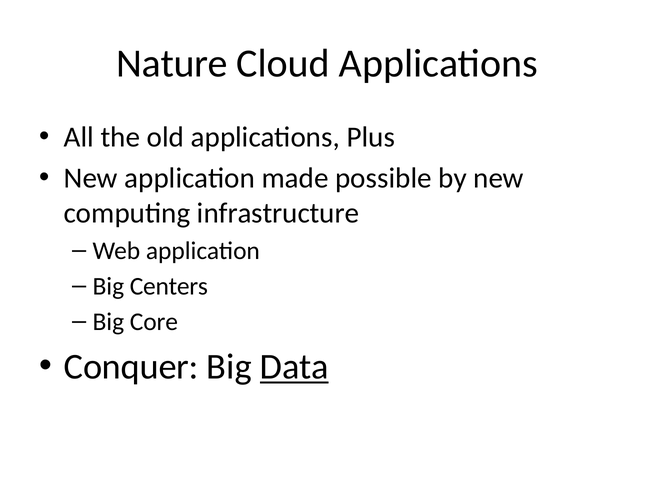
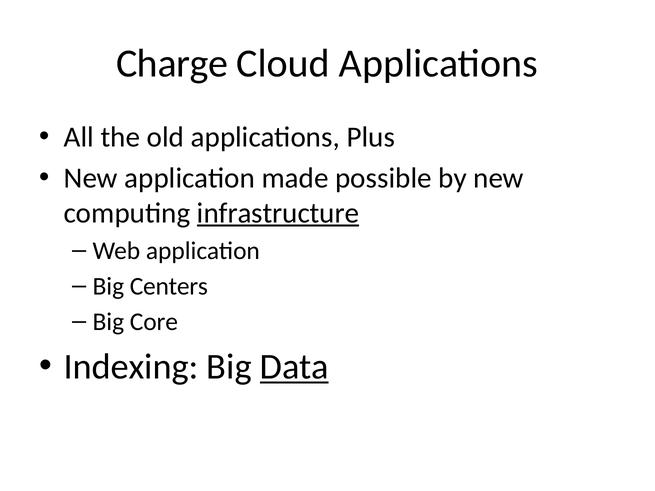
Nature: Nature -> Charge
infrastructure underline: none -> present
Conquer: Conquer -> Indexing
